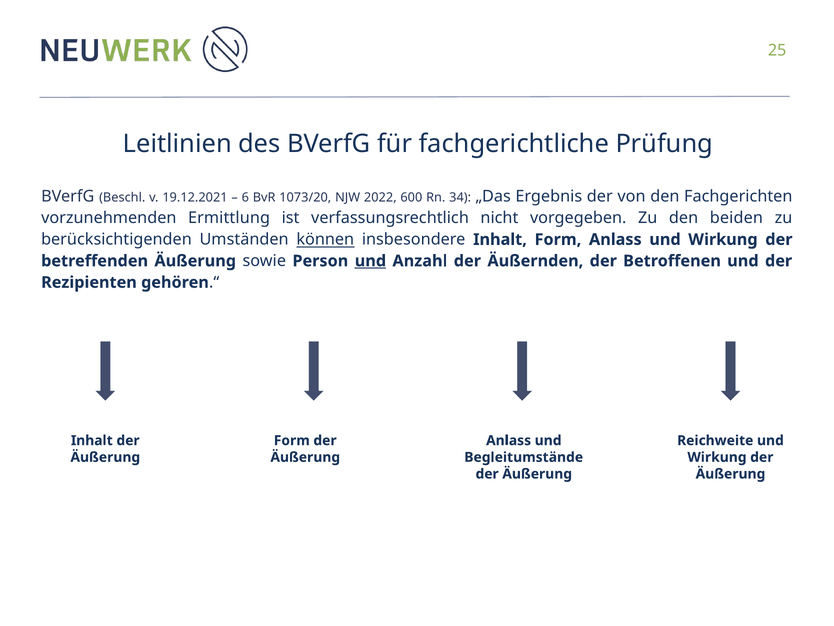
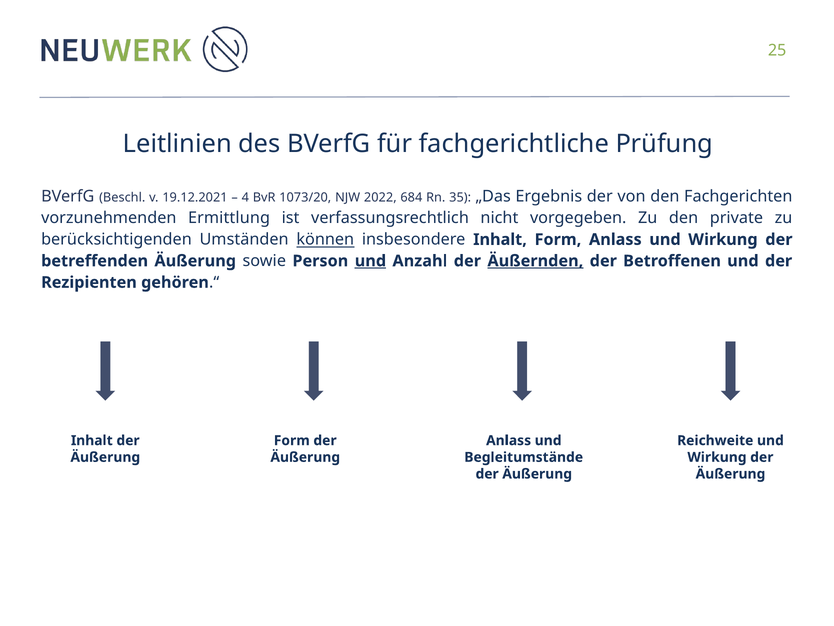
6: 6 -> 4
600: 600 -> 684
34: 34 -> 35
beiden: beiden -> private
Äußernden underline: none -> present
